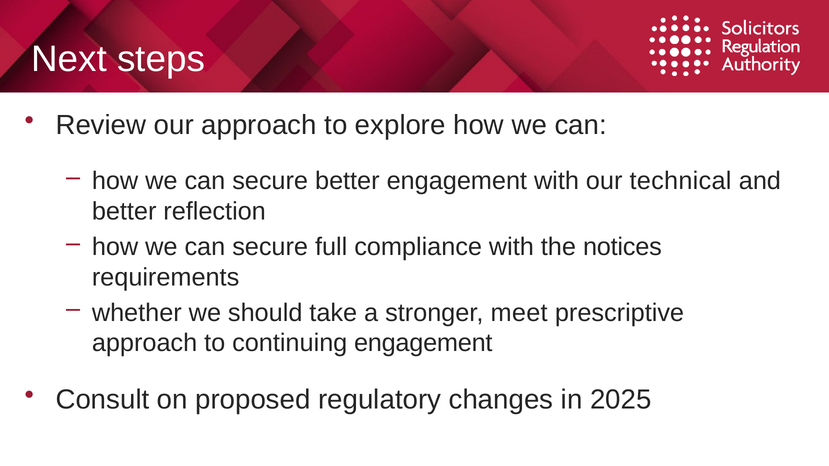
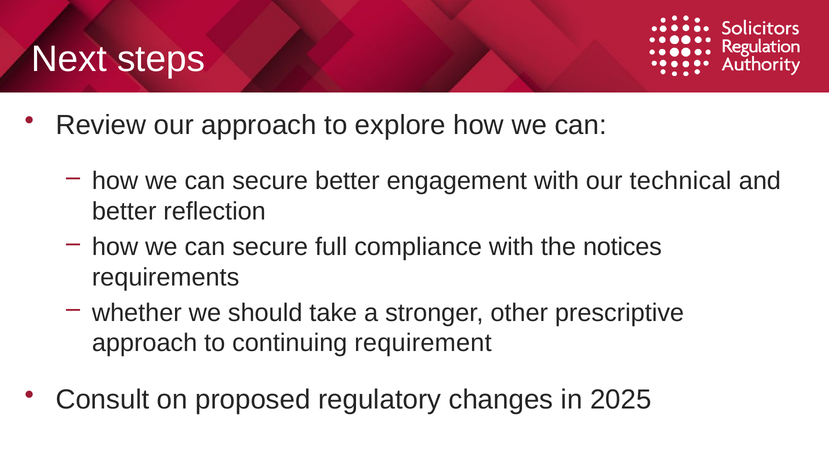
meet: meet -> other
continuing engagement: engagement -> requirement
